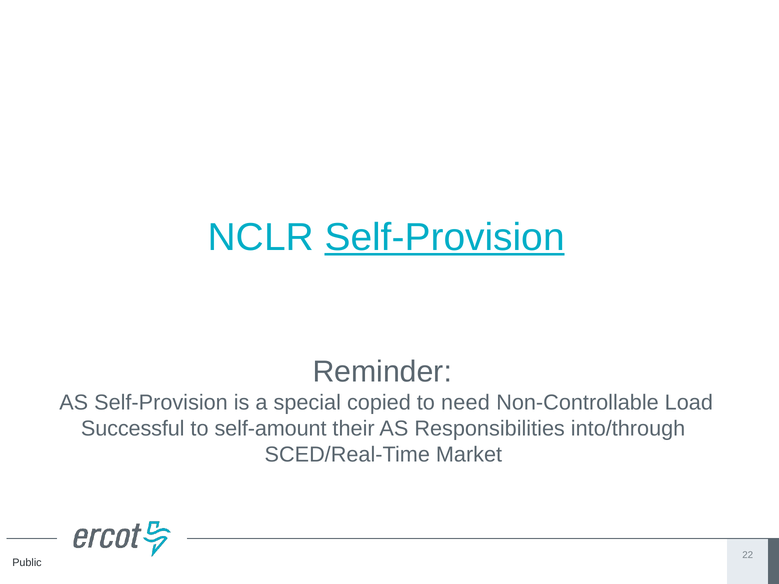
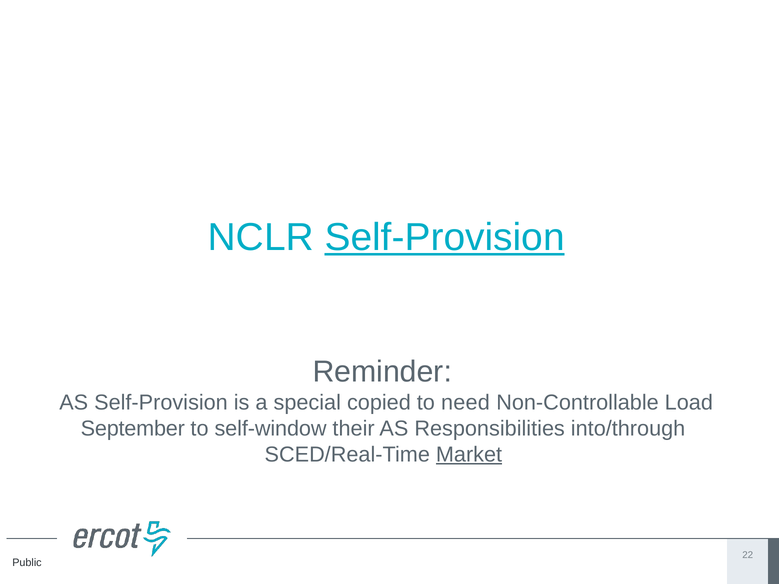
Successful: Successful -> September
self-amount: self-amount -> self-window
Market underline: none -> present
